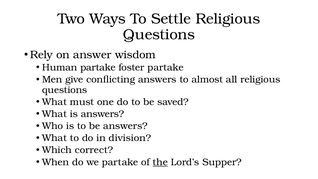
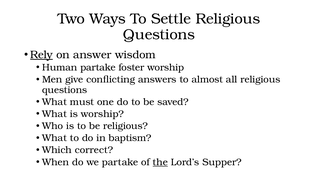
Rely underline: none -> present
foster partake: partake -> worship
is answers: answers -> worship
be answers: answers -> religious
division: division -> baptism
